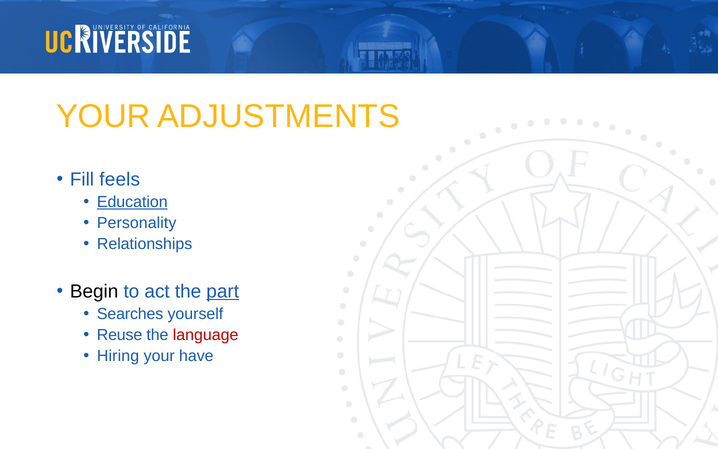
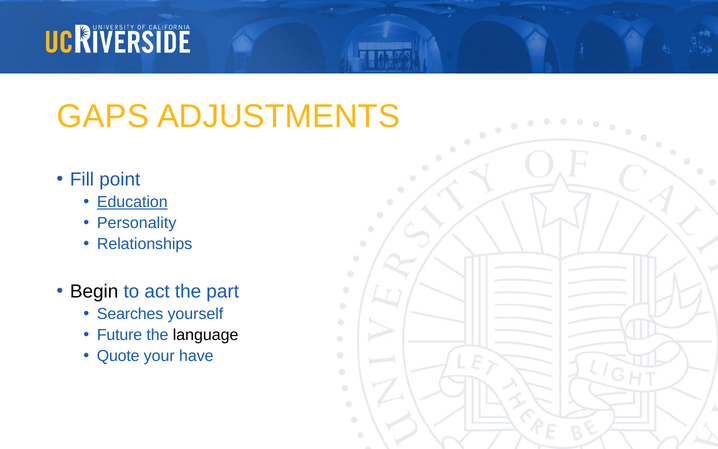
YOUR at (103, 116): YOUR -> GAPS
feels: feels -> point
part underline: present -> none
Reuse: Reuse -> Future
language colour: red -> black
Hiring: Hiring -> Quote
